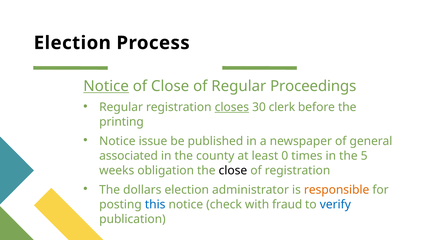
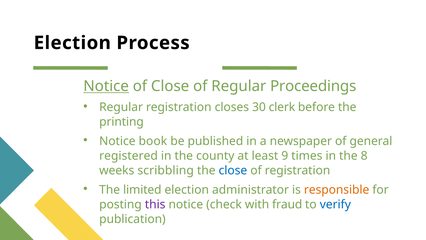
closes underline: present -> none
issue: issue -> book
associated: associated -> registered
0: 0 -> 9
5: 5 -> 8
obligation: obligation -> scribbling
close at (233, 170) colour: black -> blue
dollars: dollars -> limited
this colour: blue -> purple
